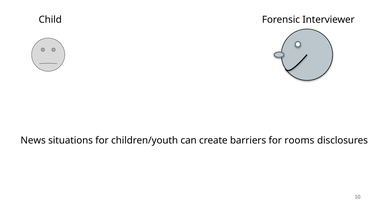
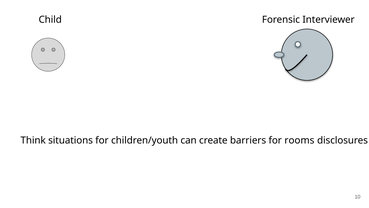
News: News -> Think
